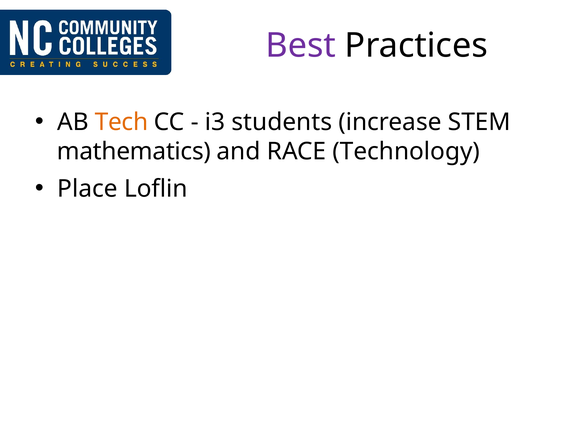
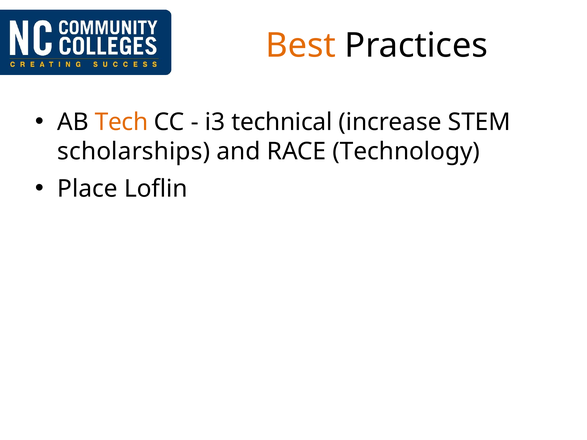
Best colour: purple -> orange
students: students -> technical
mathematics: mathematics -> scholarships
